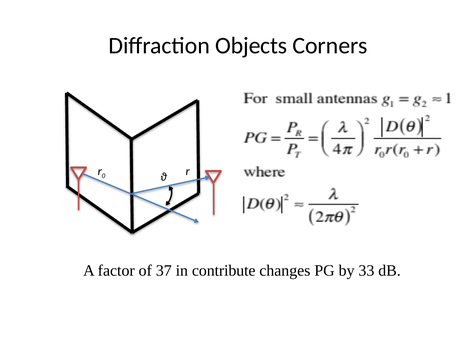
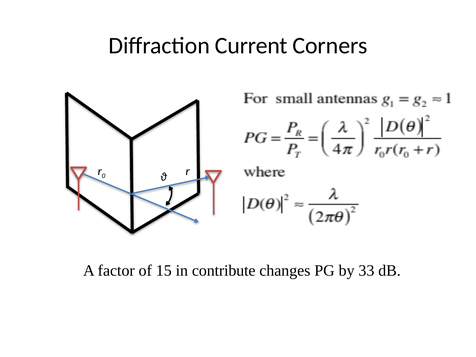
Objects: Objects -> Current
37: 37 -> 15
